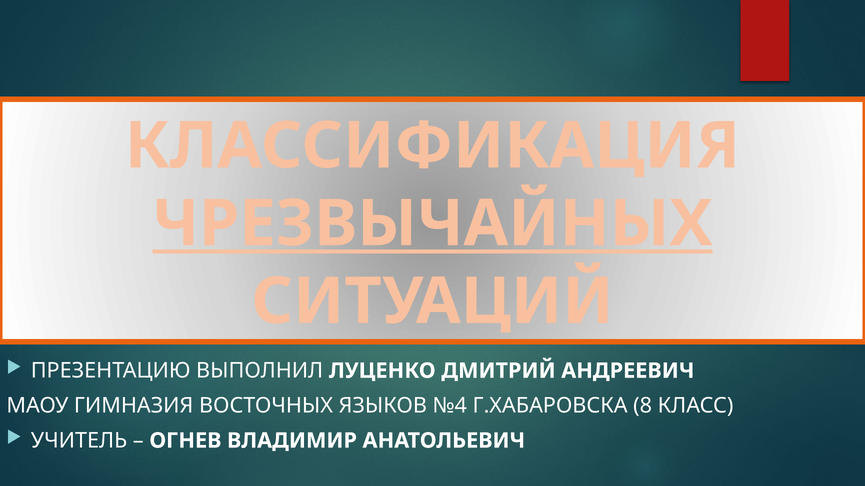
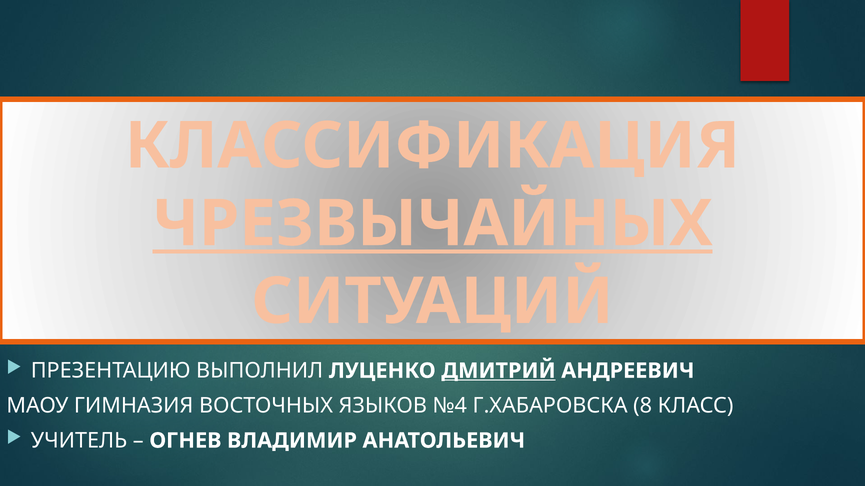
ДМИТРИЙ underline: none -> present
